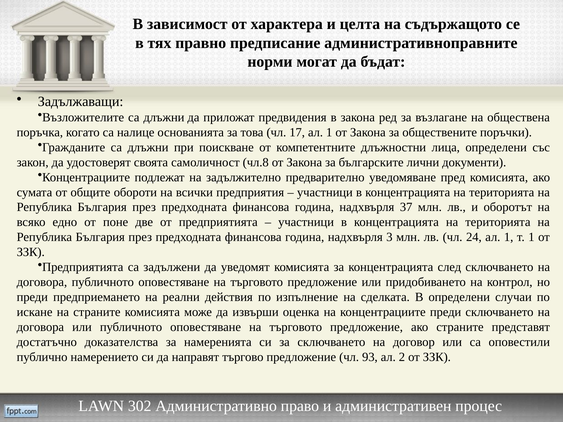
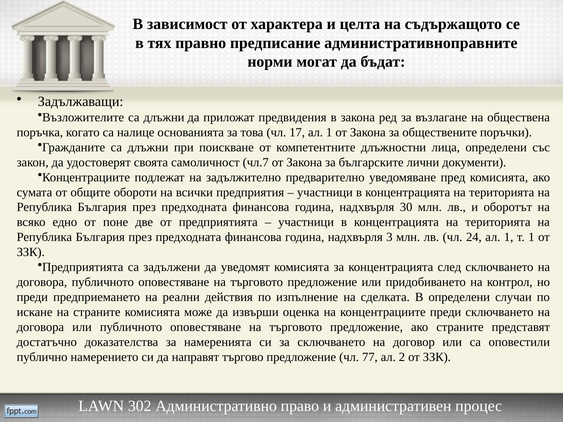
чл.8: чл.8 -> чл.7
37: 37 -> 30
93: 93 -> 77
